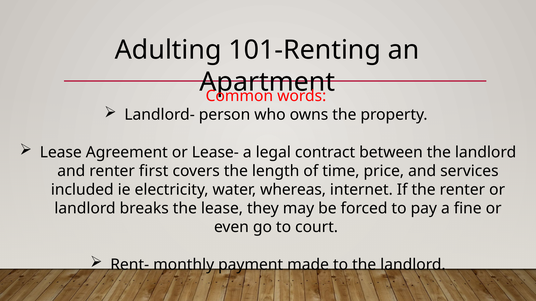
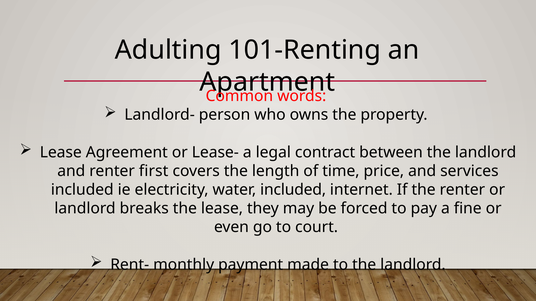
water whereas: whereas -> included
